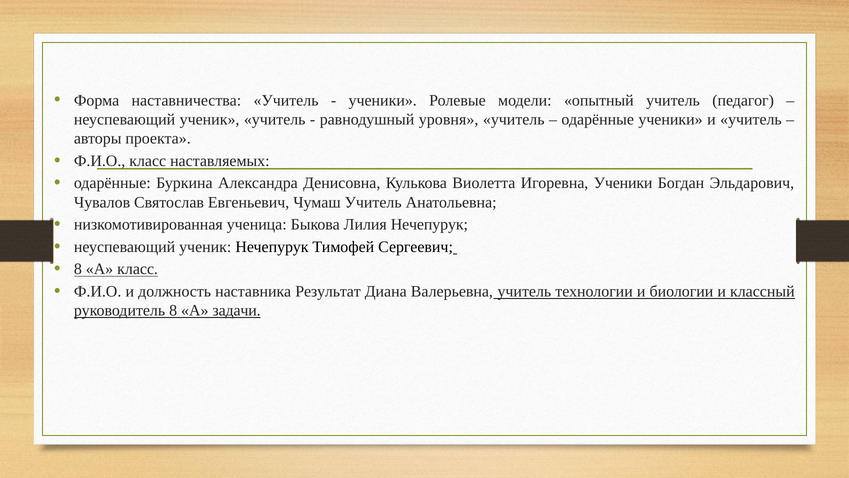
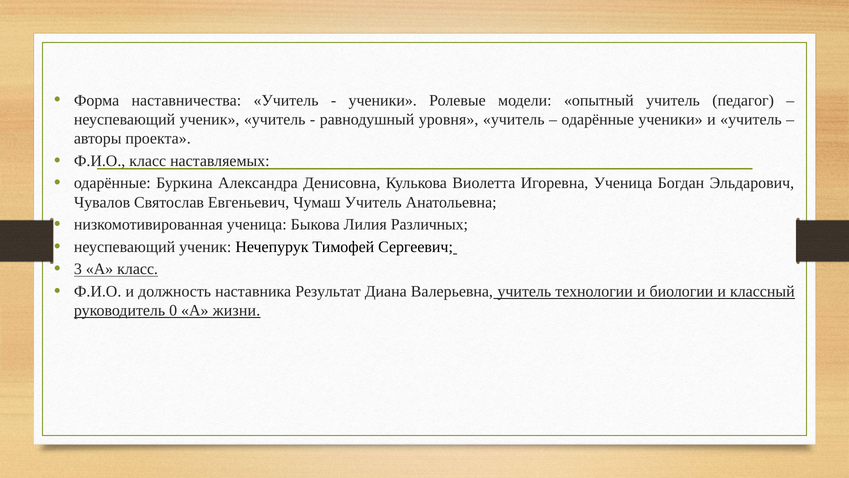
Игоревна Ученики: Ученики -> Ученица
Лилия Нечепурук: Нечепурук -> Различных
8 at (78, 269): 8 -> 3
руководитель 8: 8 -> 0
задачи: задачи -> жизни
